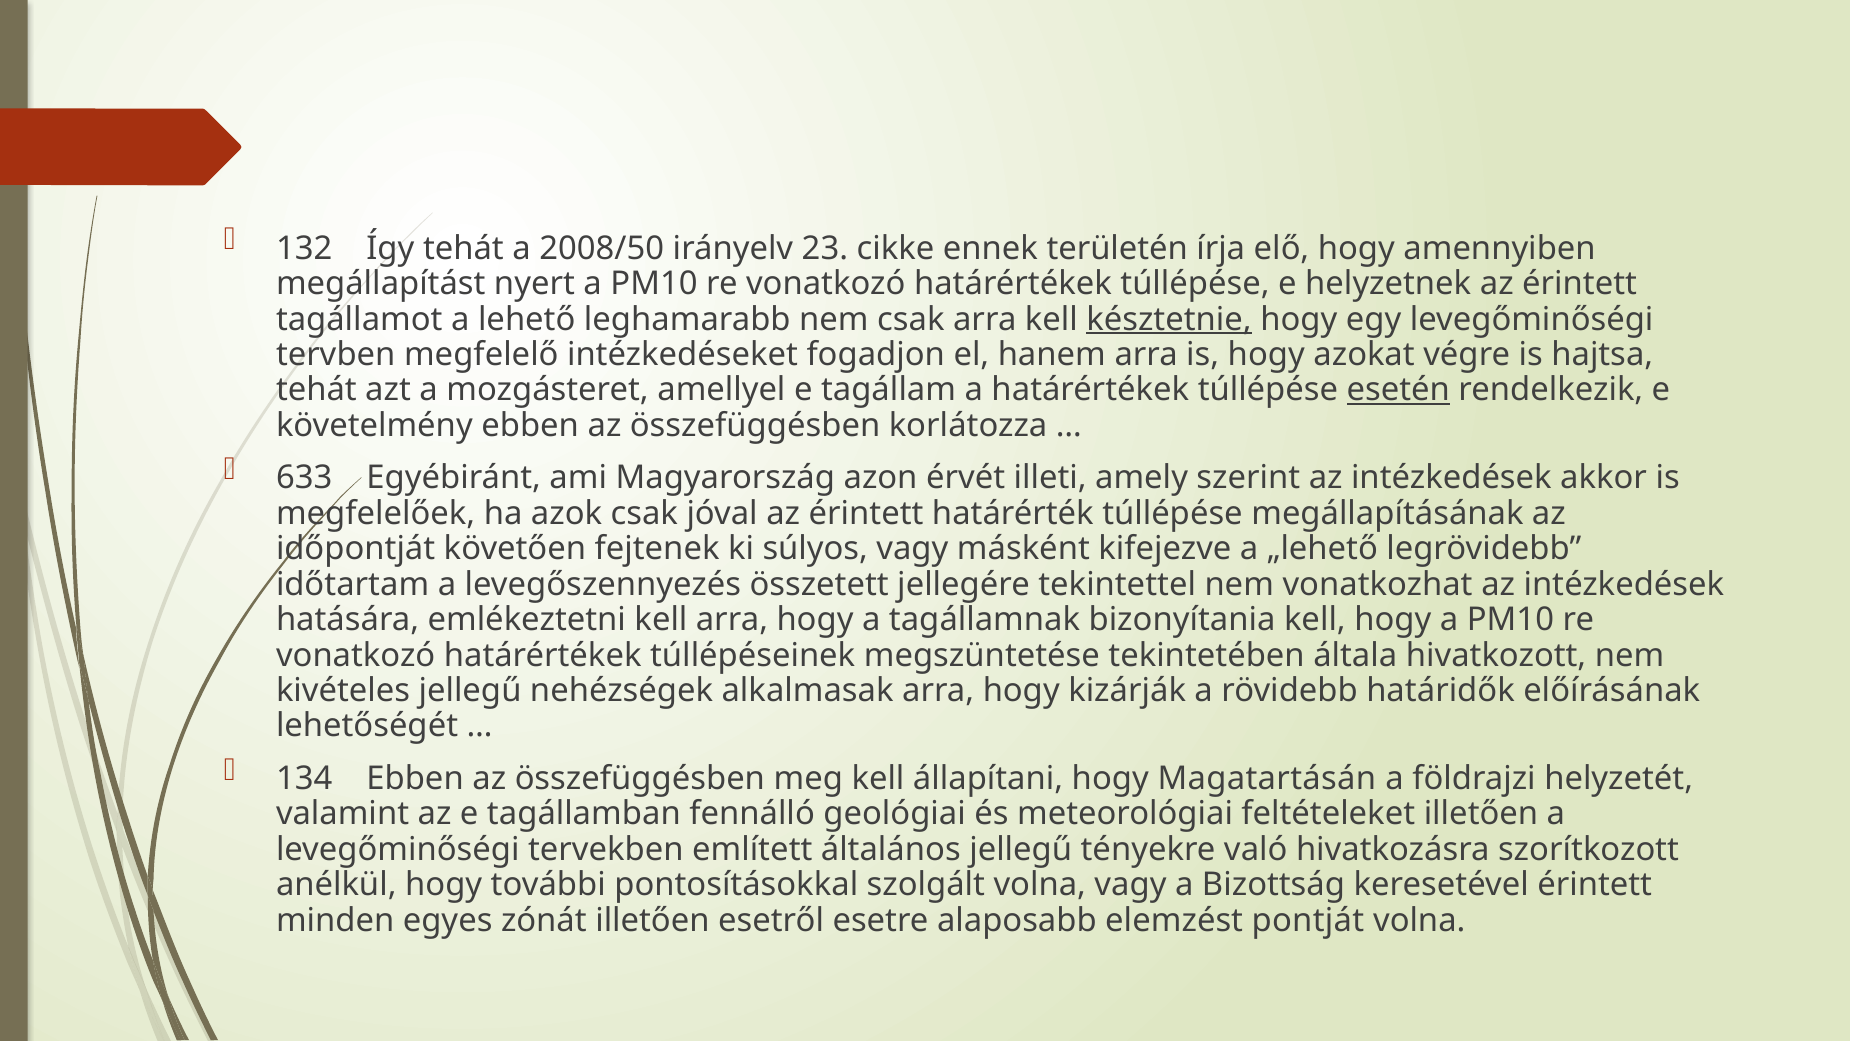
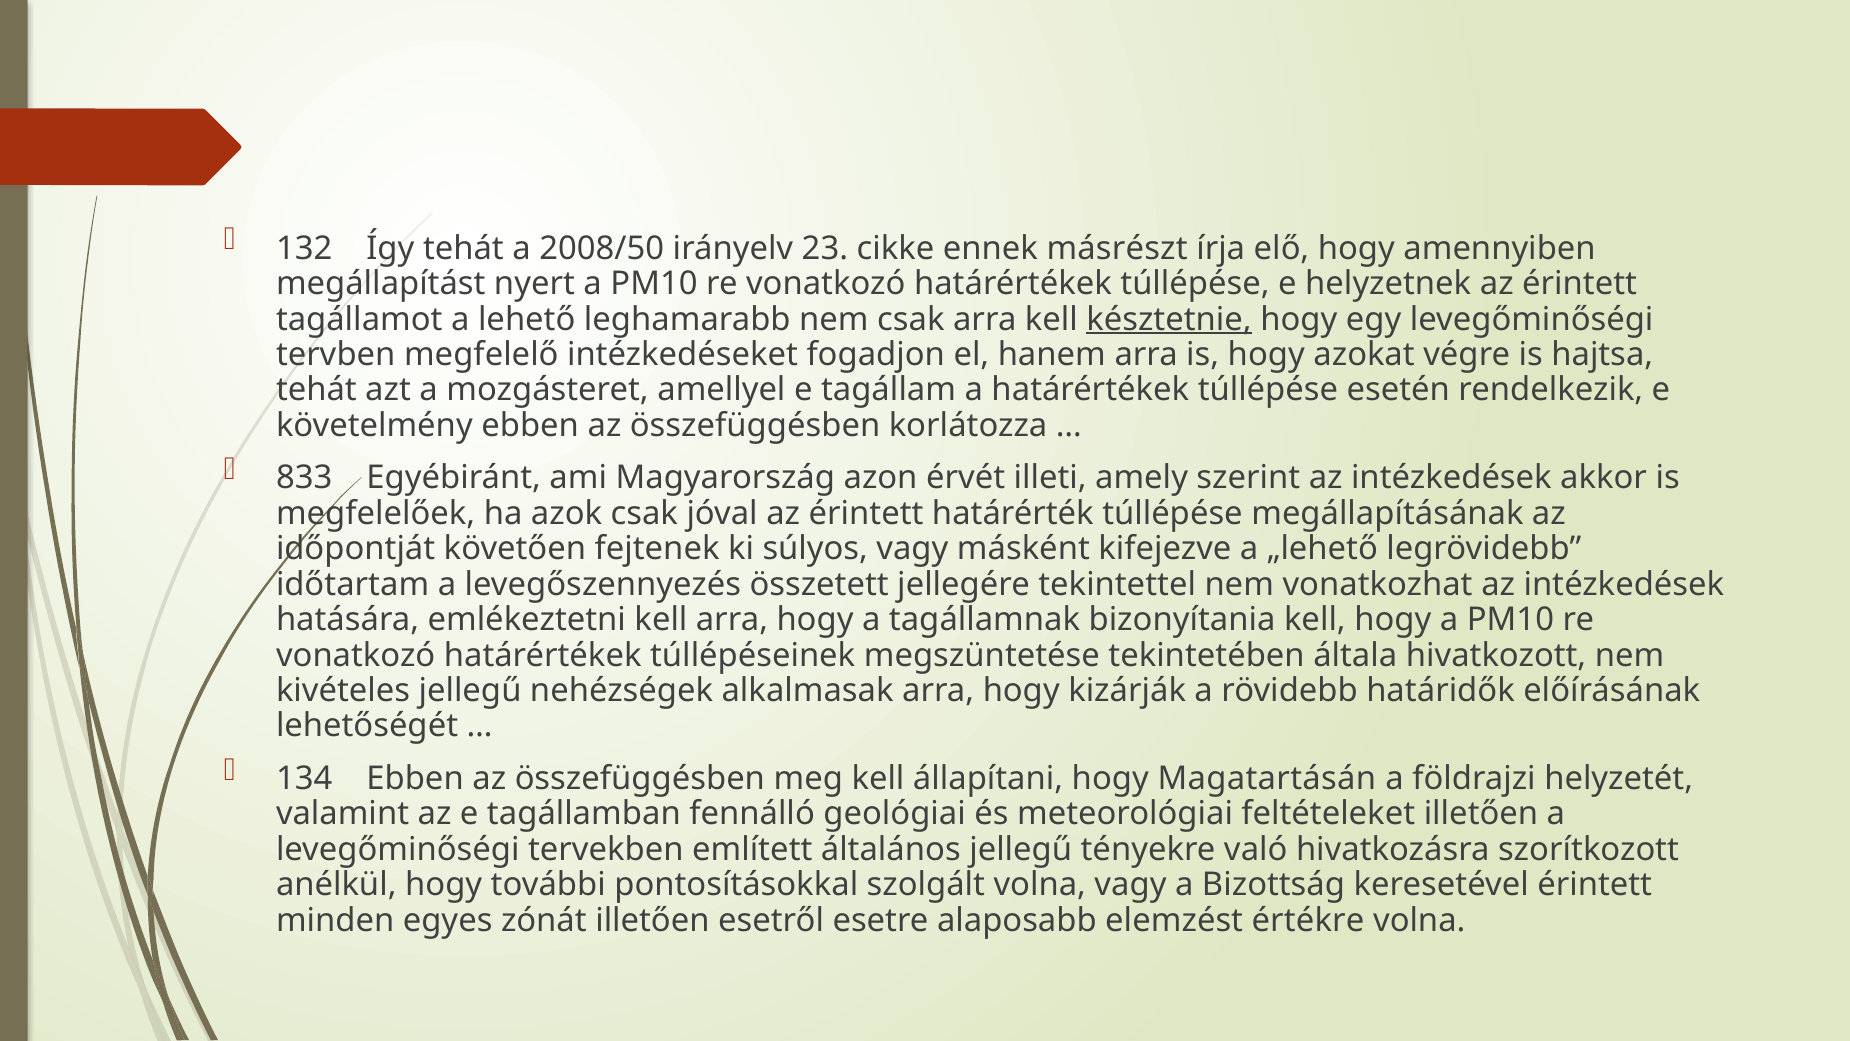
területén: területén -> másrészt
esetén underline: present -> none
633: 633 -> 833
pontját: pontját -> értékre
